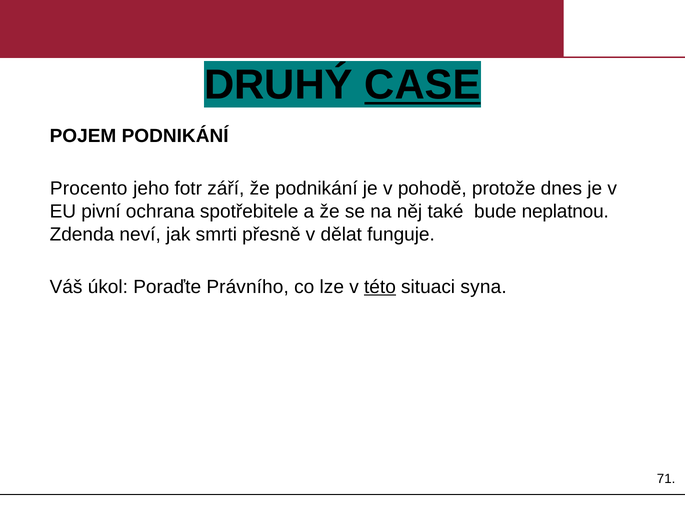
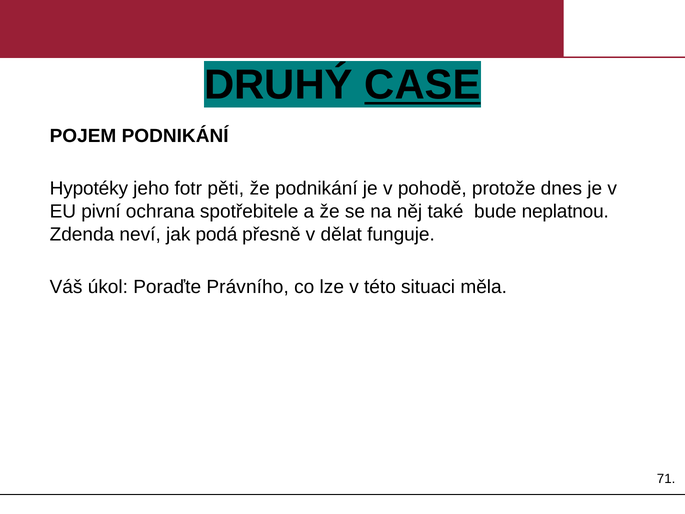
Procento: Procento -> Hypotéky
září: září -> pěti
smrti: smrti -> podá
této underline: present -> none
syna: syna -> měla
